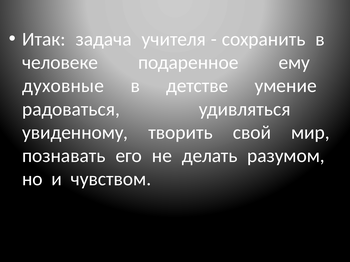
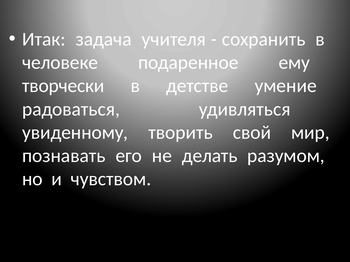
духовные: духовные -> творчески
